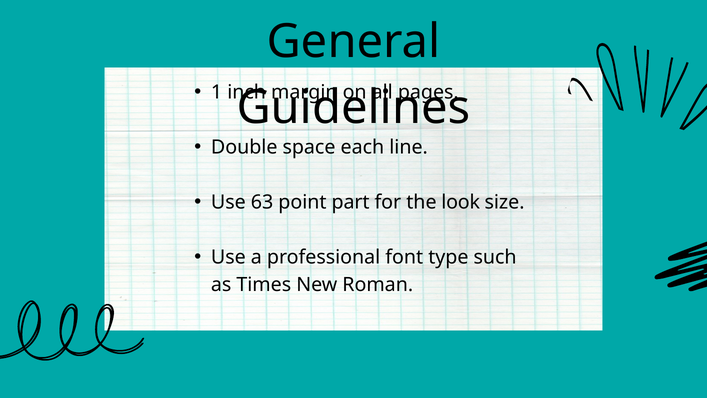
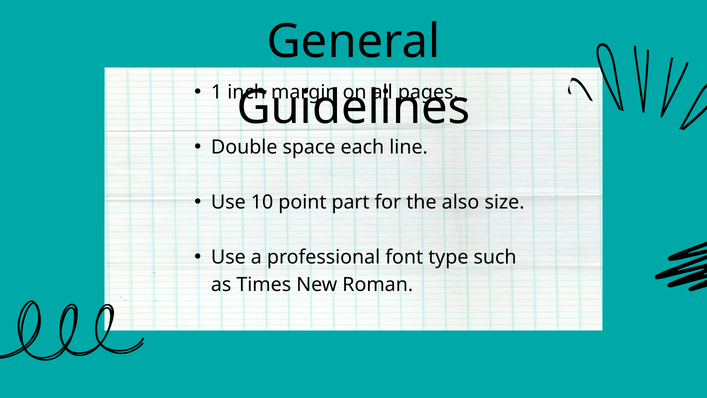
63: 63 -> 10
look: look -> also
